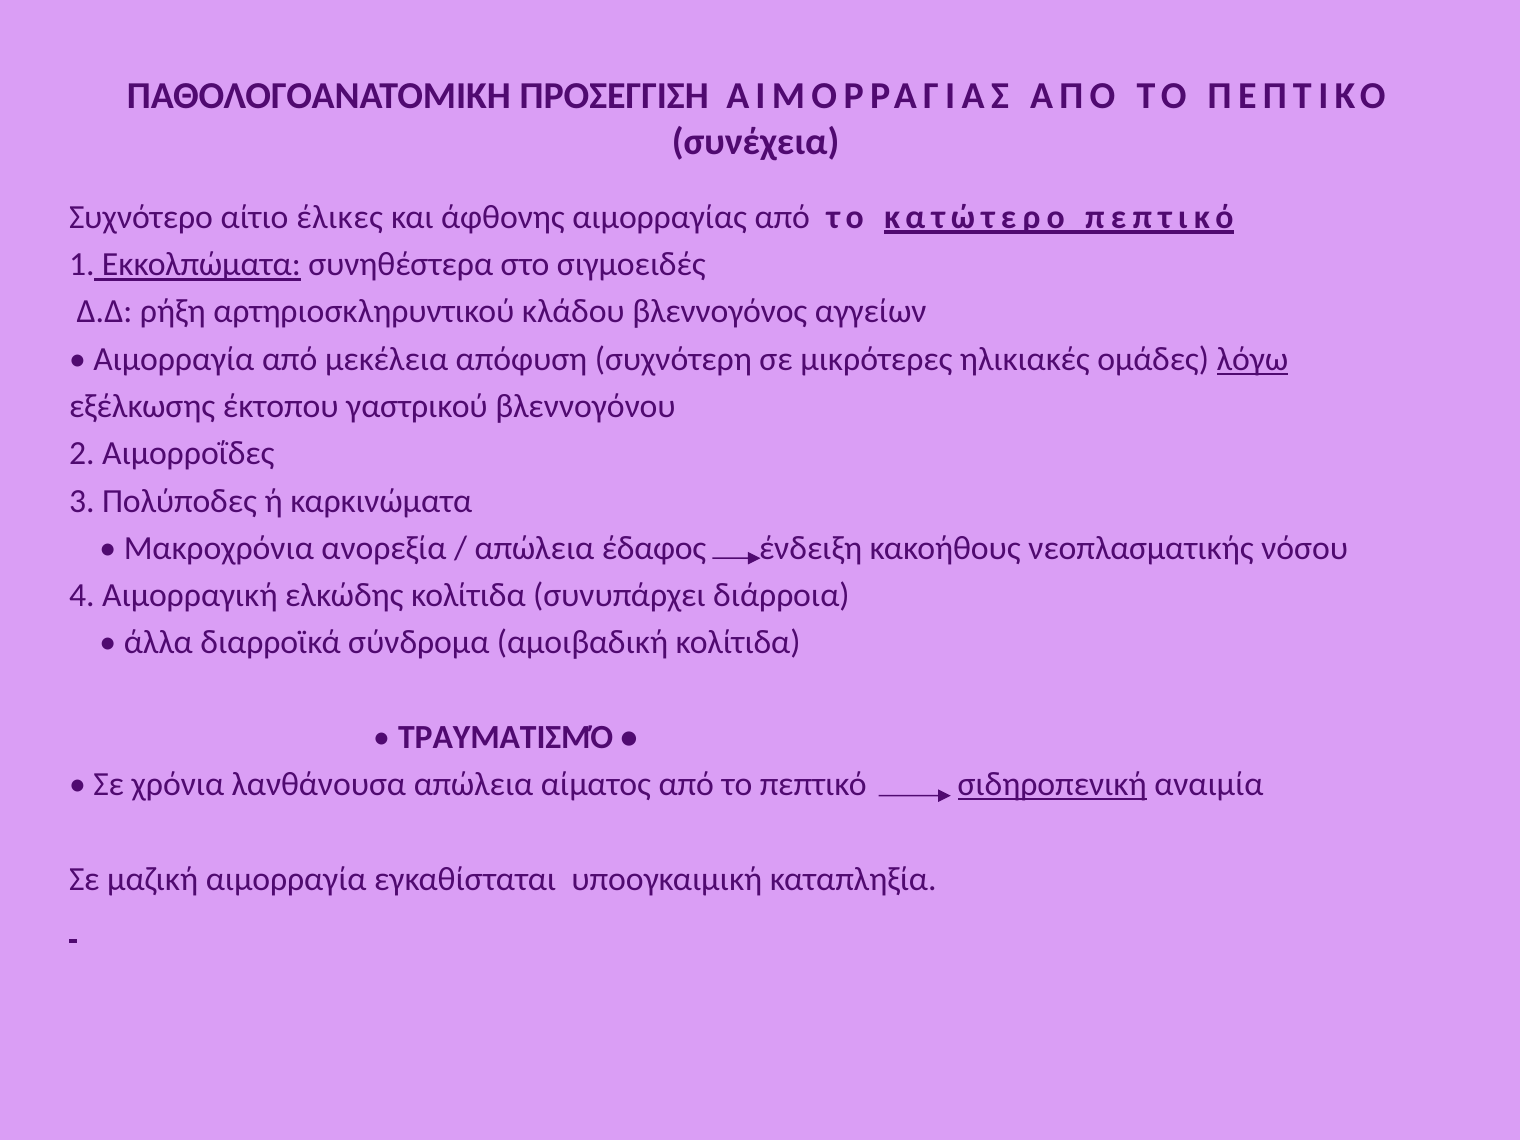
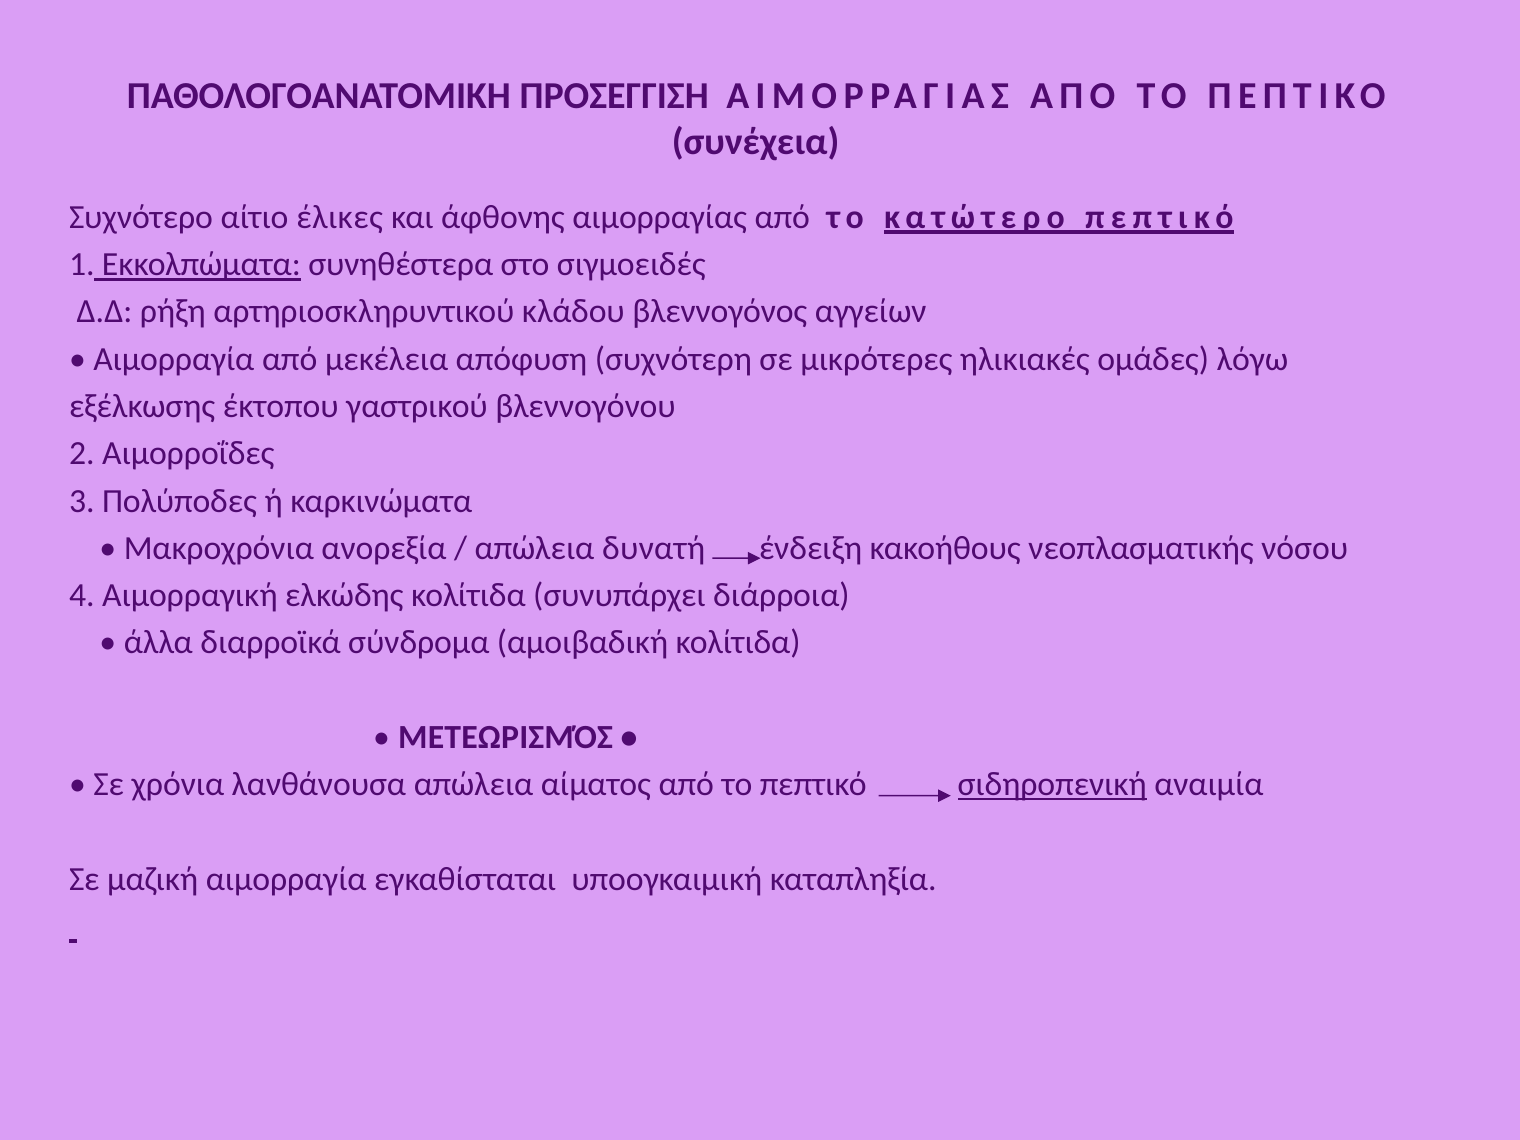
λόγω underline: present -> none
έδαφος: έδαφος -> δυνατή
ΤΡΑΥΜΑΤΙΣΜΌ: ΤΡΑΥΜΑΤΙΣΜΌ -> ΜΕΤΕΩΡΙΣΜΌΣ
